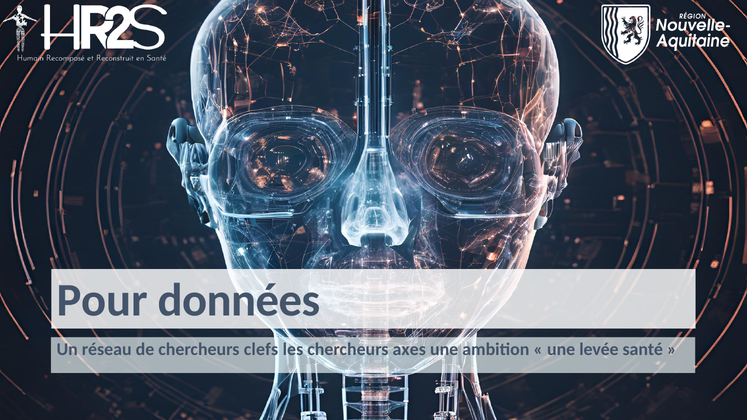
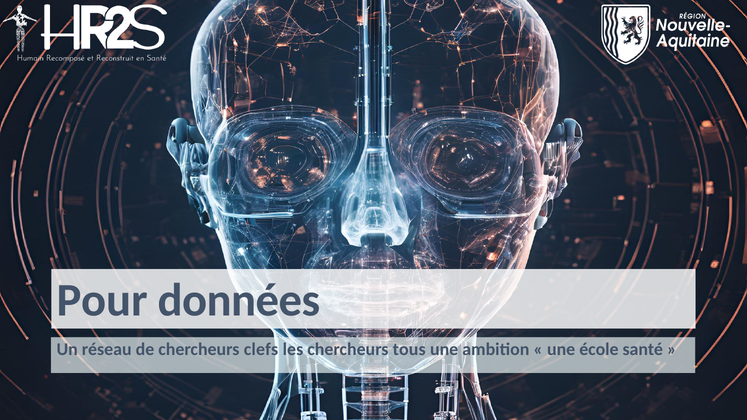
axes: axes -> tous
levée: levée -> école
